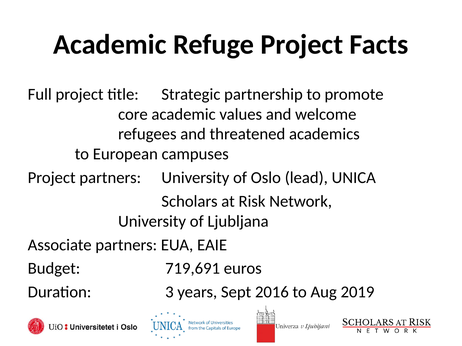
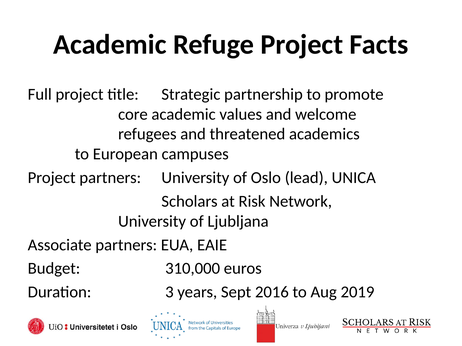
719,691: 719,691 -> 310,000
